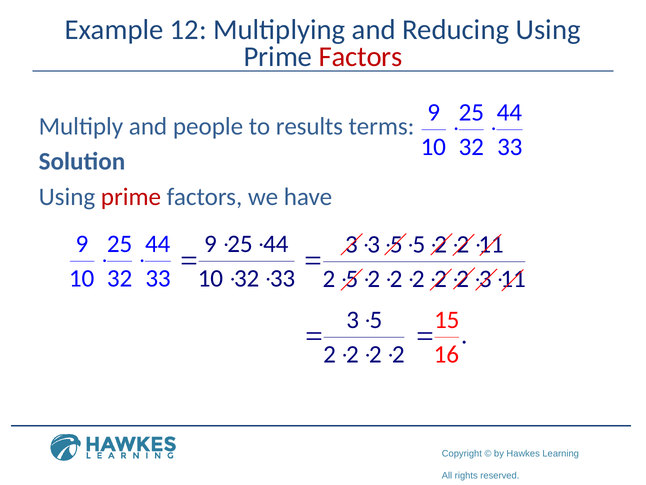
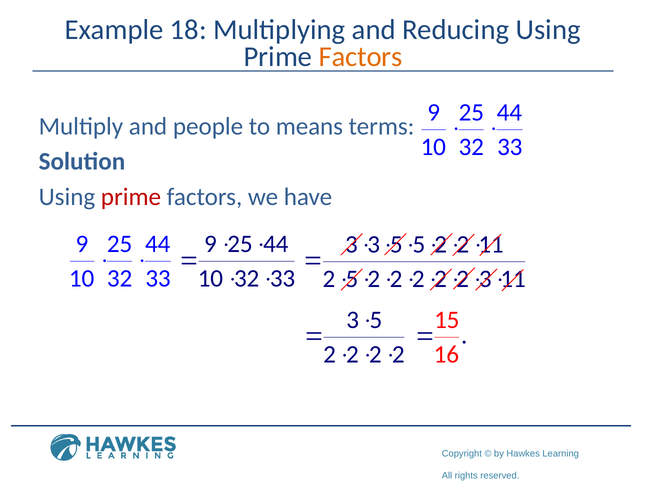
12: 12 -> 18
Factors at (361, 57) colour: red -> orange
results: results -> means
